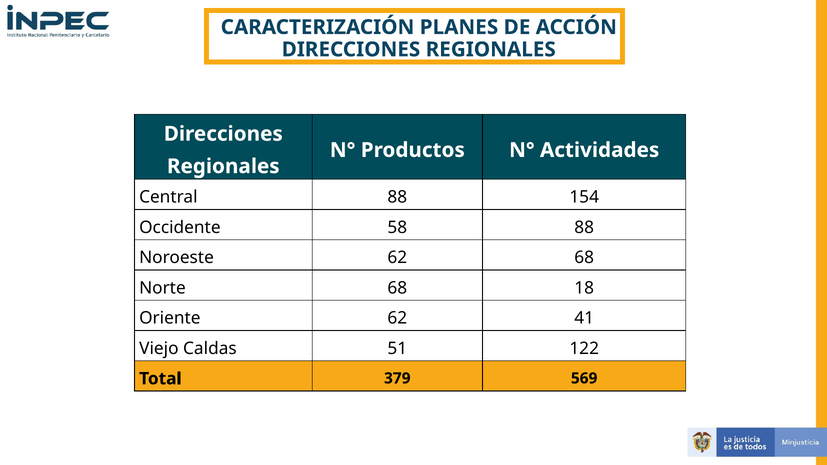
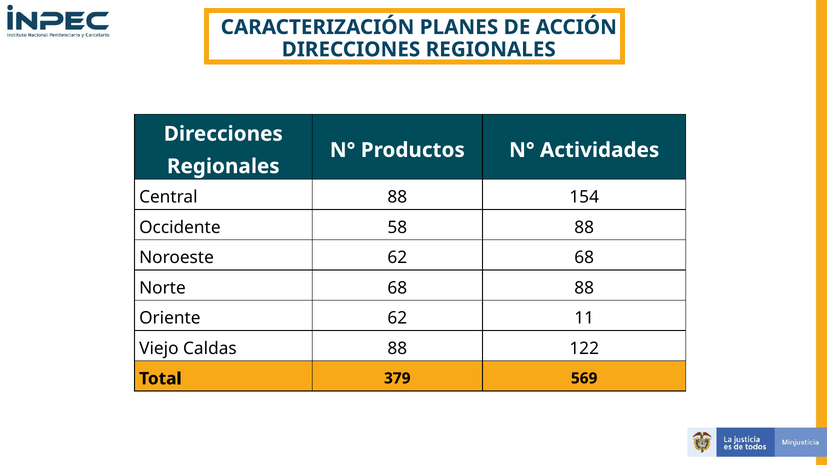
68 18: 18 -> 88
41: 41 -> 11
Caldas 51: 51 -> 88
